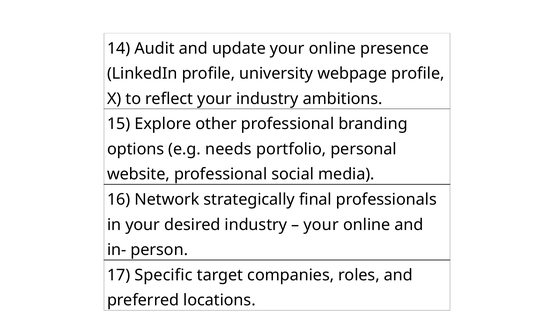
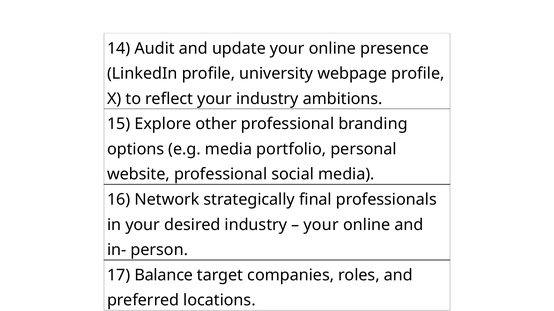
e.g needs: needs -> media
Specific: Specific -> Balance
